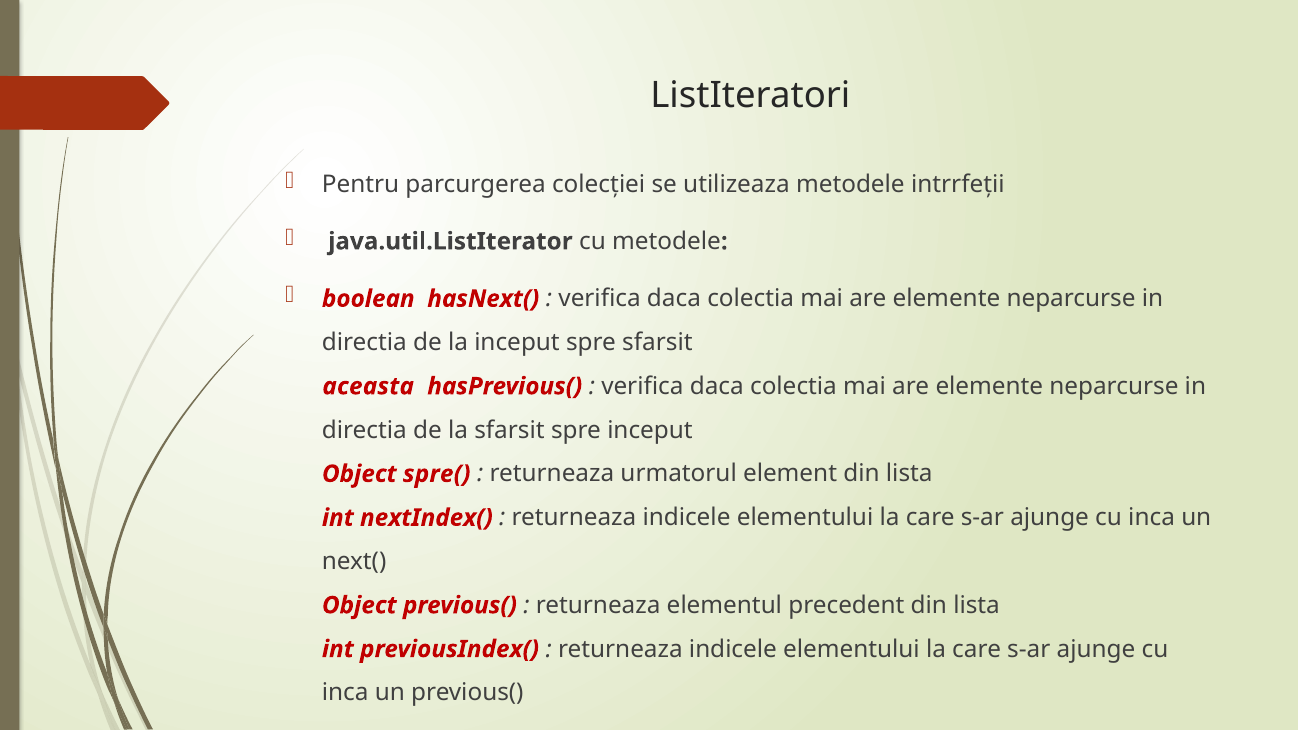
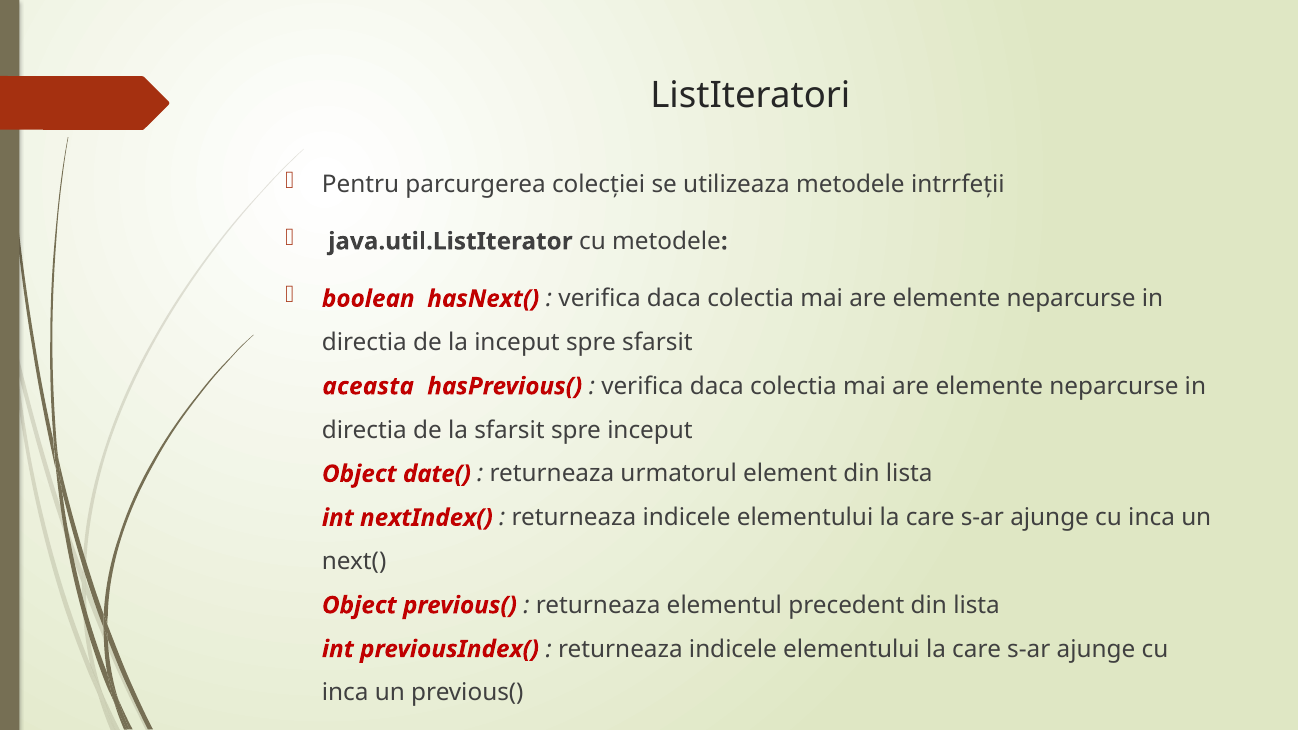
spre(: spre( -> date(
